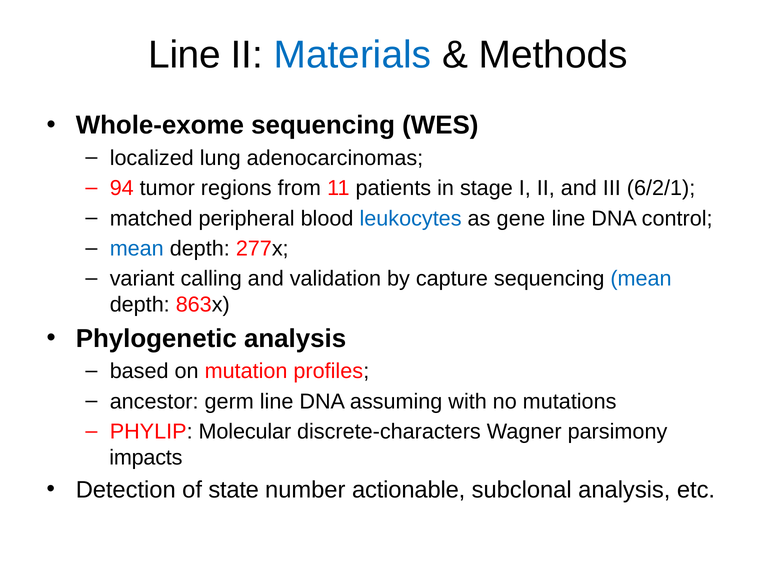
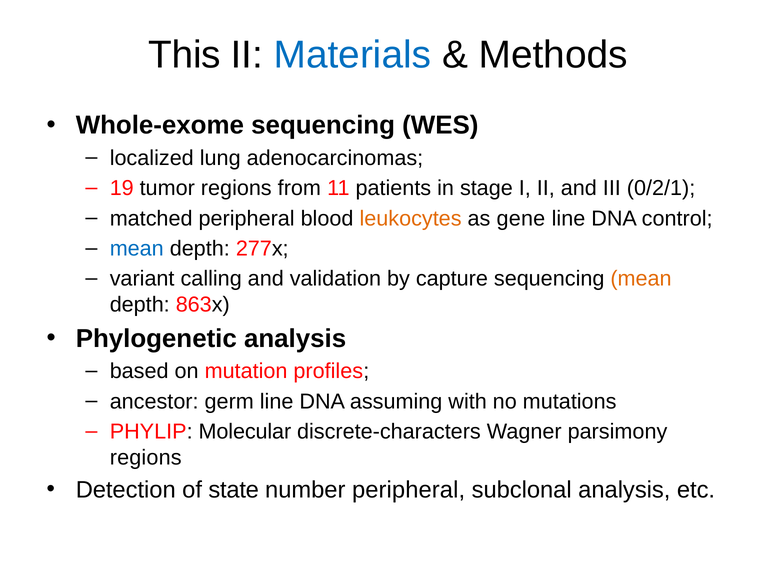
Line at (185, 55): Line -> This
94: 94 -> 19
6/2/1: 6/2/1 -> 0/2/1
leukocytes colour: blue -> orange
mean at (641, 279) colour: blue -> orange
impacts at (146, 457): impacts -> regions
number actionable: actionable -> peripheral
